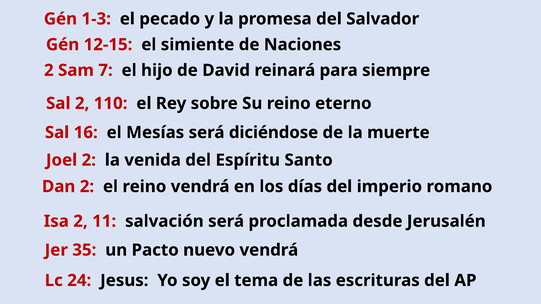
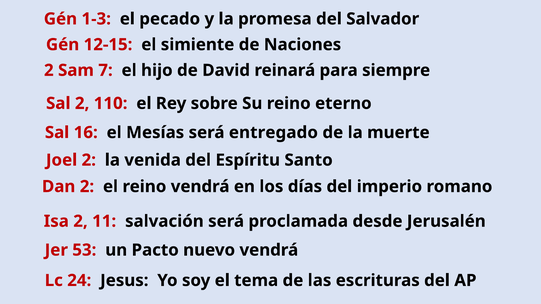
diciéndose: diciéndose -> entregado
35: 35 -> 53
